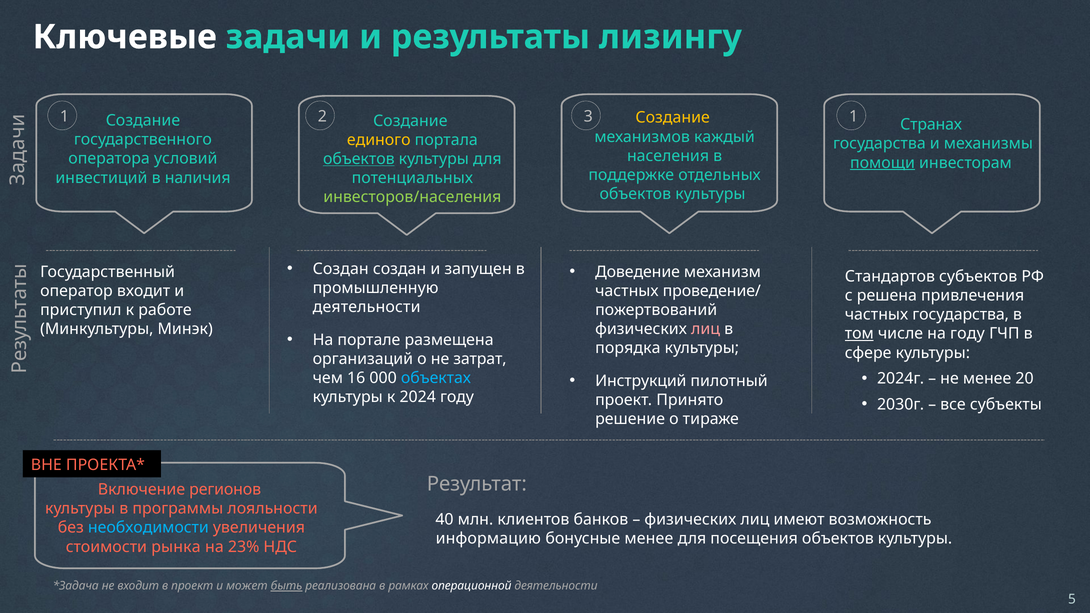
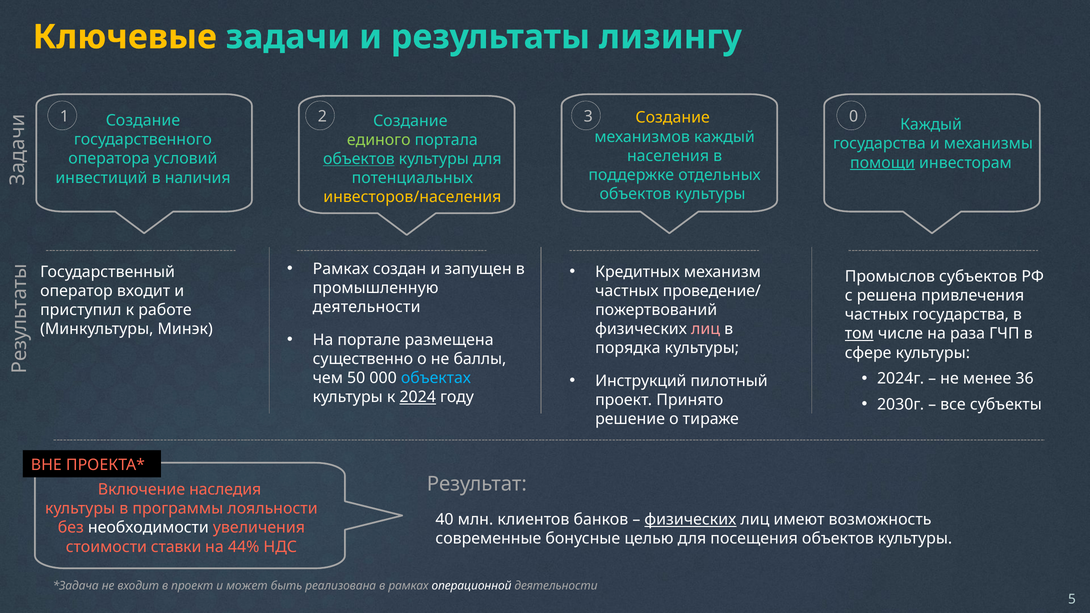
Ключевые colour: white -> yellow
3 1: 1 -> 0
Странах at (931, 125): Странах -> Каждый
единого colour: yellow -> light green
инвесторов/населения colour: light green -> yellow
Создан at (341, 269): Создан -> Рамках
Доведение: Доведение -> Кредитных
Стандартов: Стандартов -> Промыслов
на году: году -> раза
организаций: организаций -> существенно
затрат: затрат -> баллы
20: 20 -> 36
16: 16 -> 50
2024 underline: none -> present
регионов: регионов -> наследия
физических at (690, 520) underline: none -> present
необходимости colour: light blue -> white
информацию: информацию -> современные
бонусные менее: менее -> целью
рынка: рынка -> ставки
23%: 23% -> 44%
быть underline: present -> none
